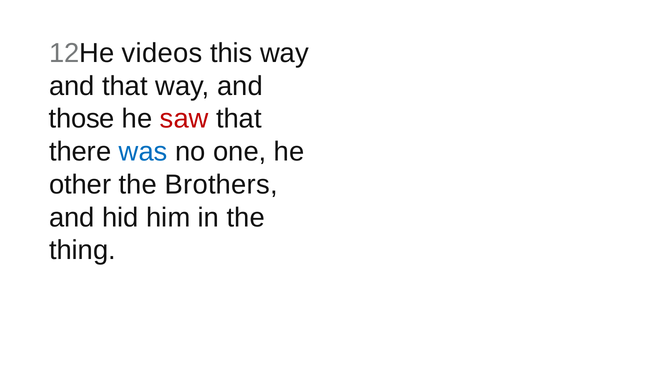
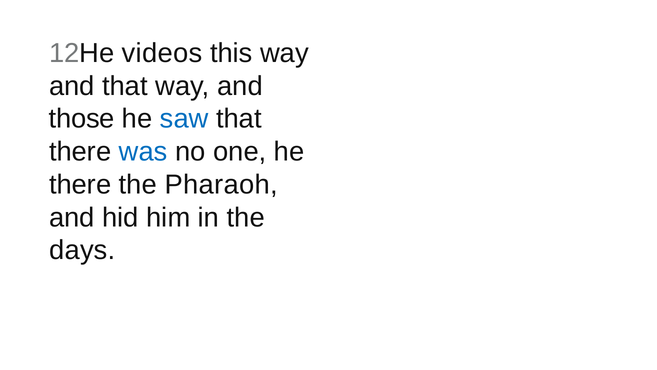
saw colour: red -> blue
other at (80, 184): other -> there
Brothers: Brothers -> Pharaoh
thing: thing -> days
